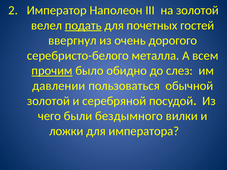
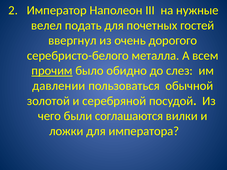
на золотой: золотой -> нужные
подать underline: present -> none
бездымного: бездымного -> соглашаются
